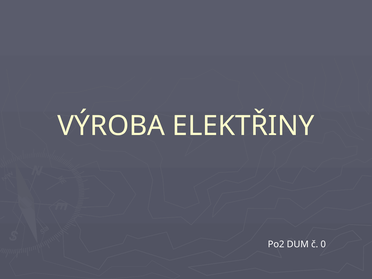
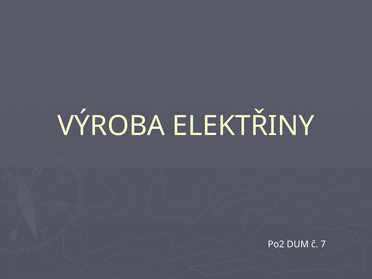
0: 0 -> 7
